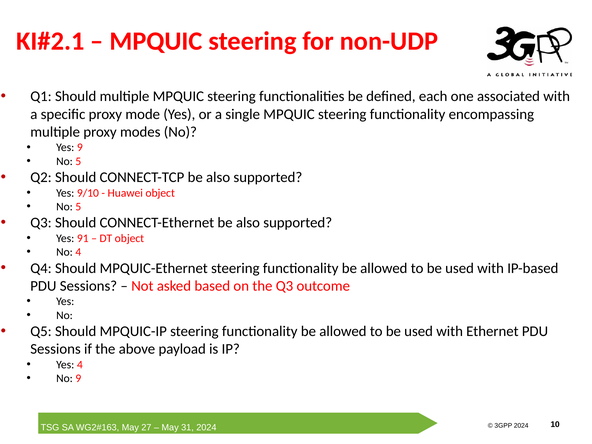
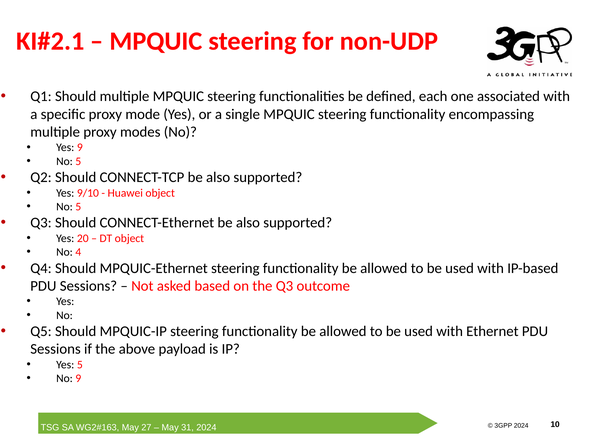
91: 91 -> 20
Yes 4: 4 -> 5
